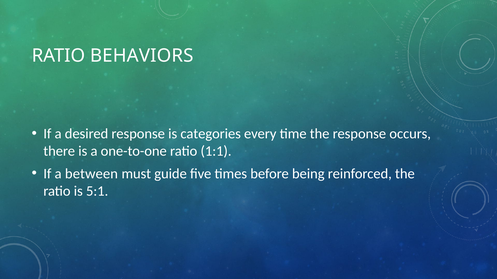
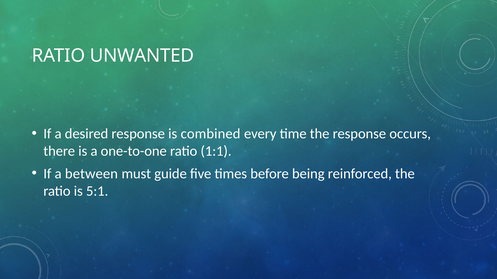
BEHAVIORS: BEHAVIORS -> UNWANTED
categories: categories -> combined
